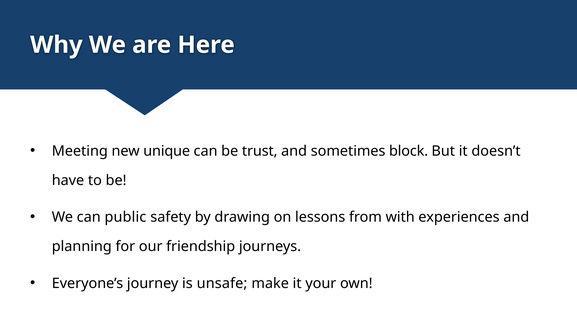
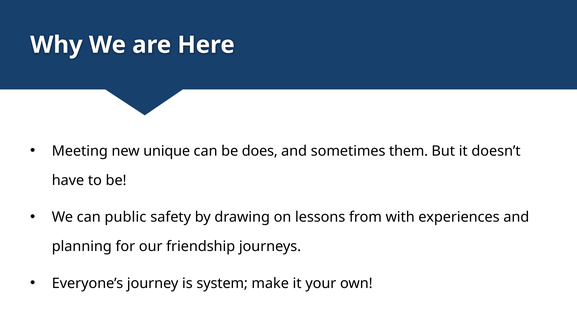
trust: trust -> does
block: block -> them
unsafe: unsafe -> system
